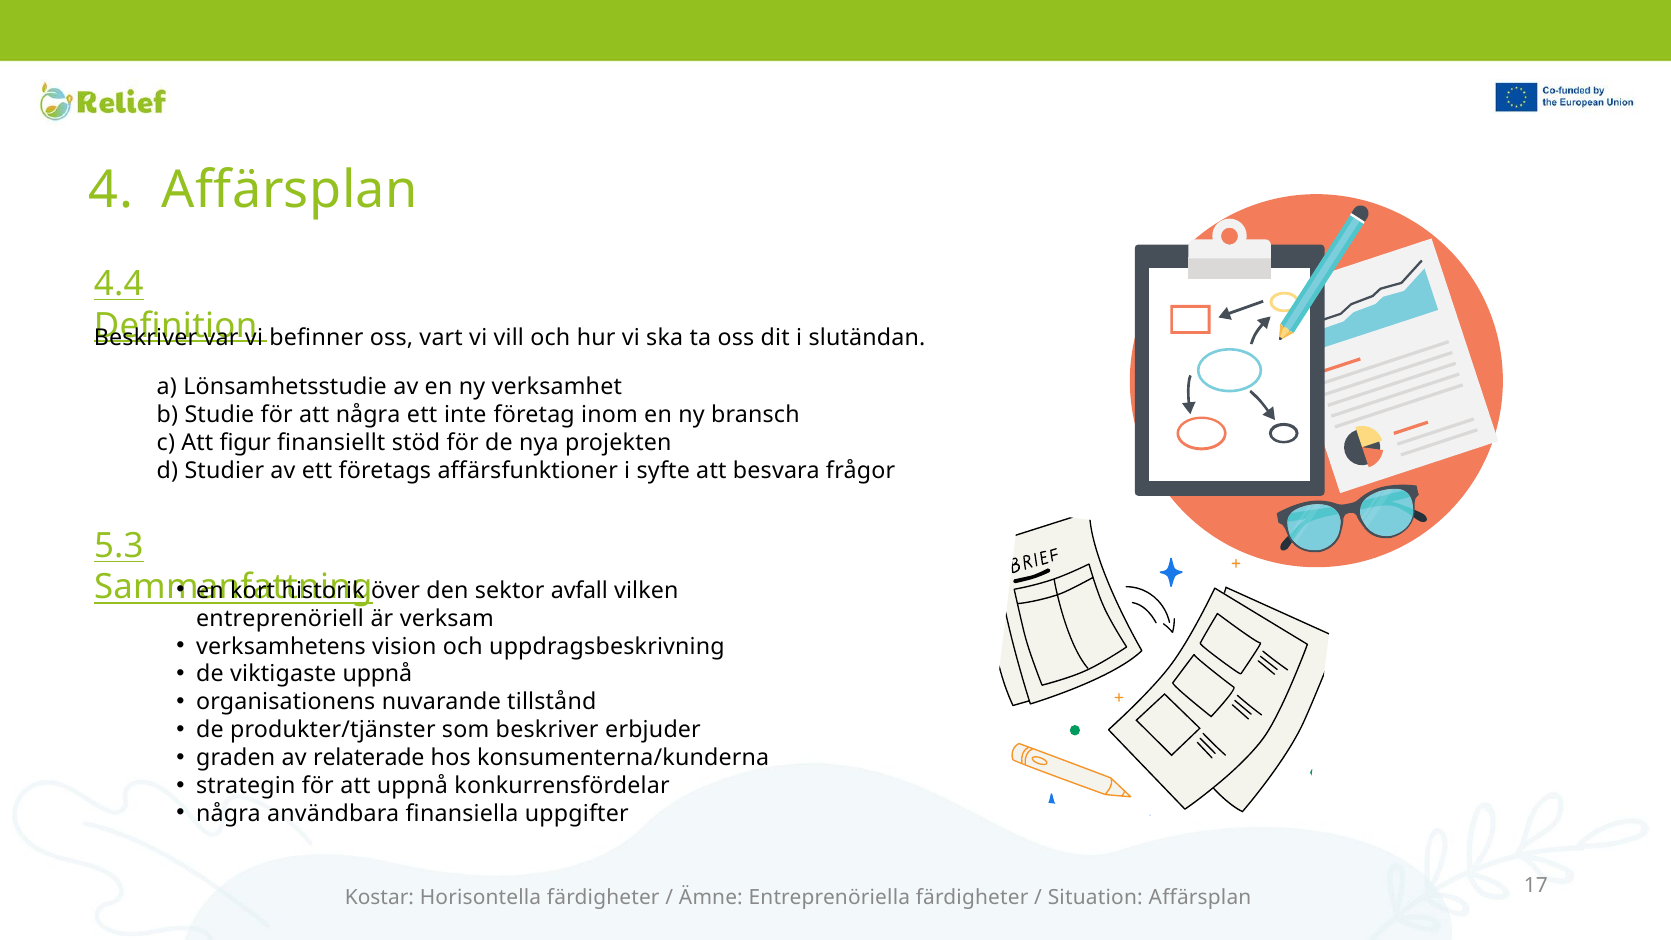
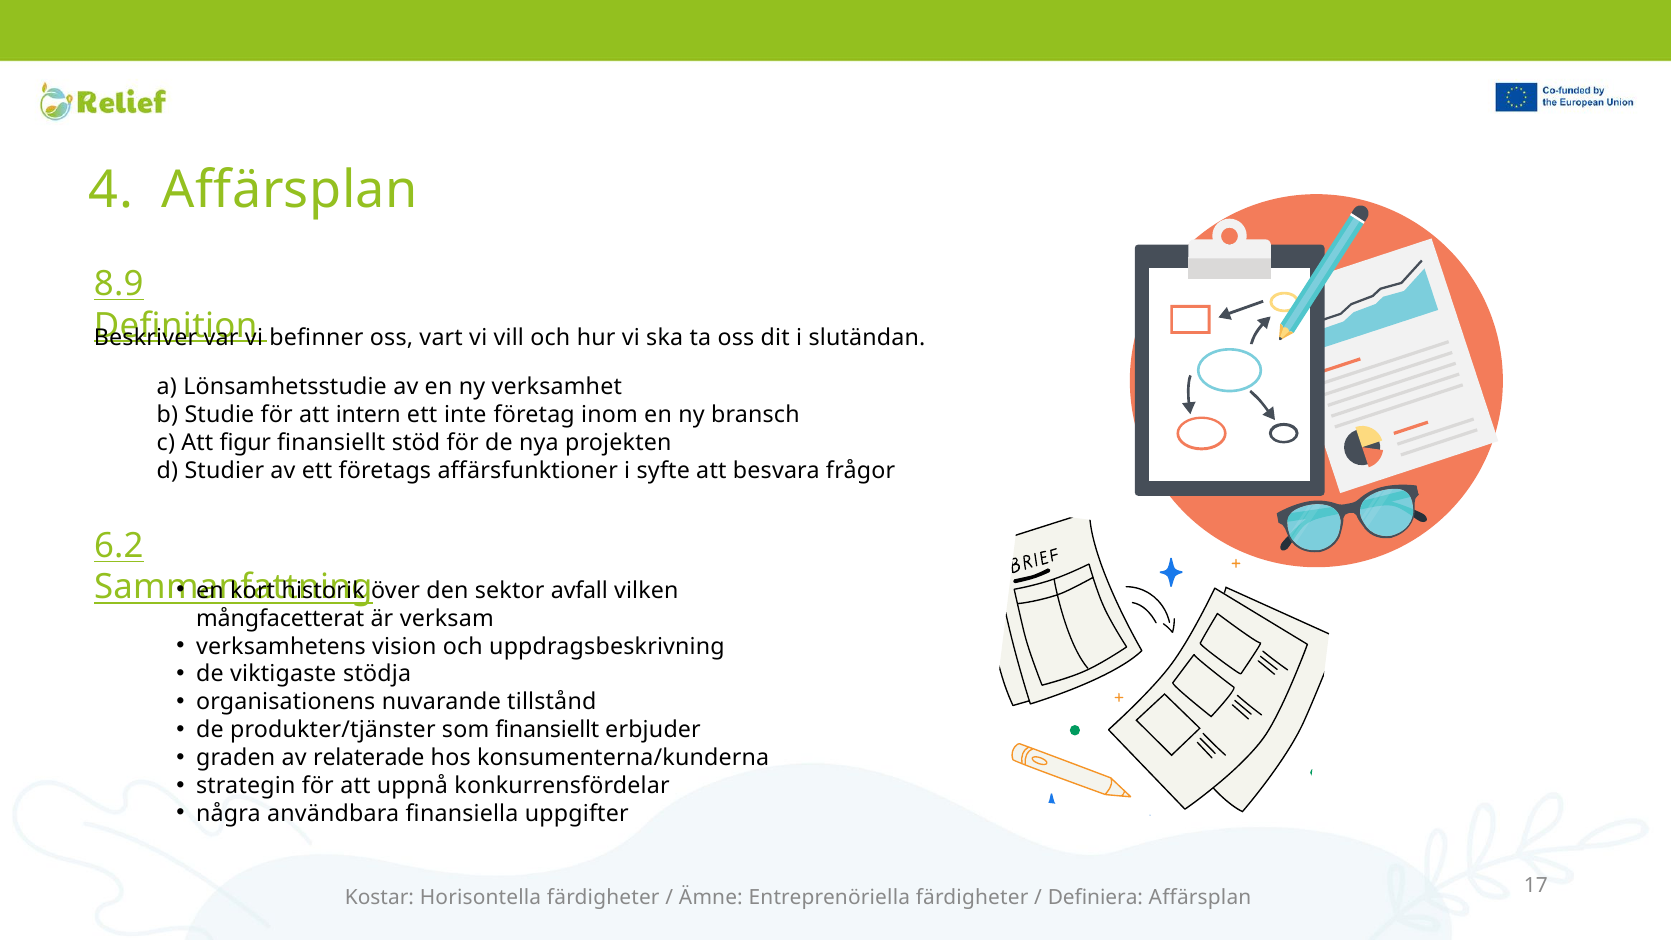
4.4: 4.4 -> 8.9
att några: några -> intern
5.3: 5.3 -> 6.2
entreprenöriell: entreprenöriell -> mångfacetterat
viktigaste uppnå: uppnå -> stödja
som beskriver: beskriver -> finansiellt
Situation: Situation -> Definiera
